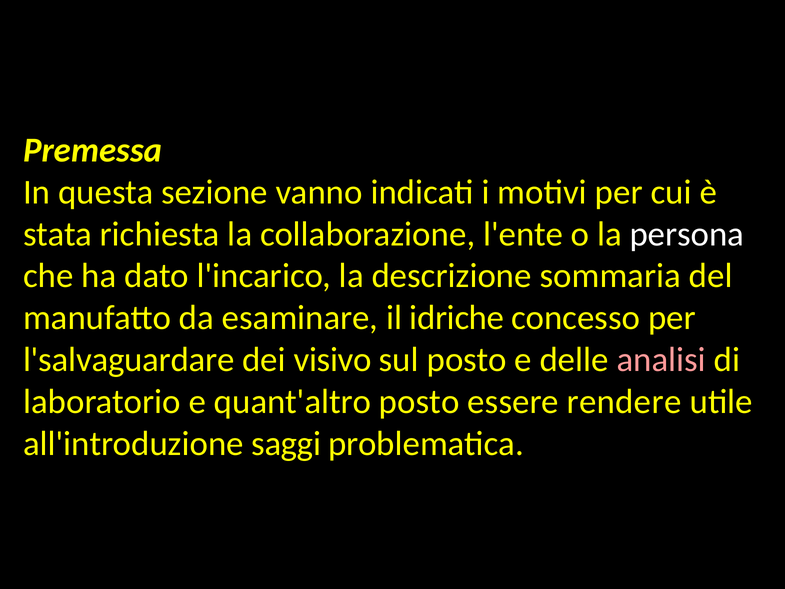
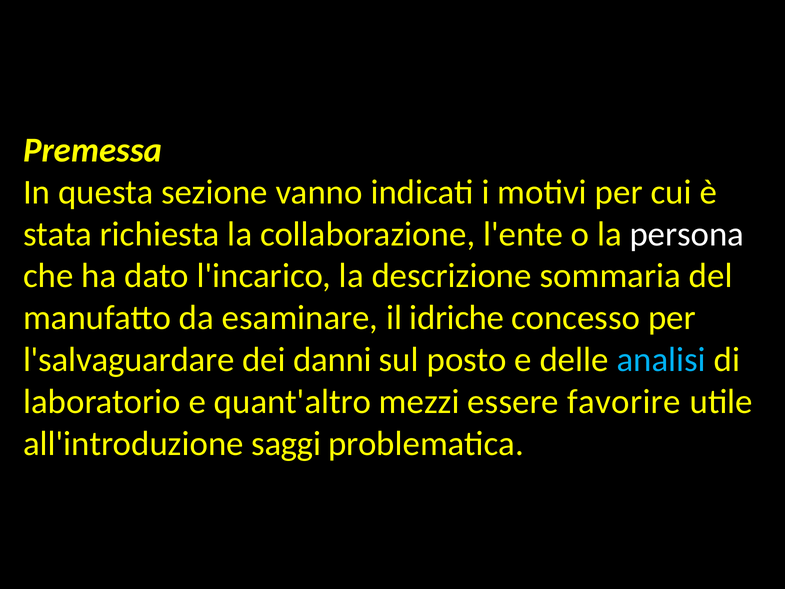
visivo: visivo -> danni
analisi colour: pink -> light blue
quant'altro posto: posto -> mezzi
rendere: rendere -> favorire
